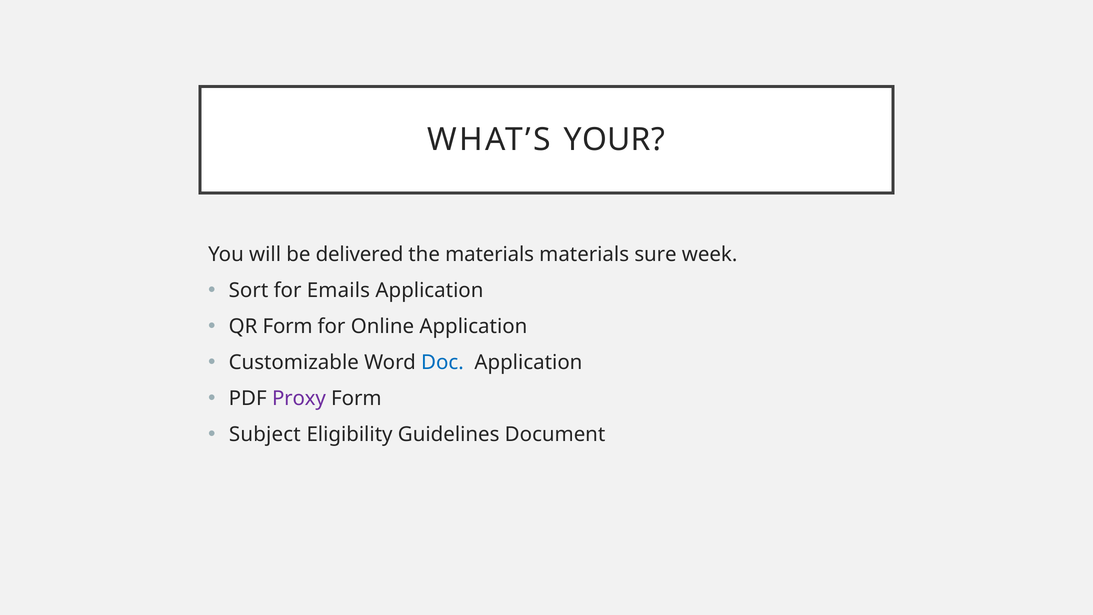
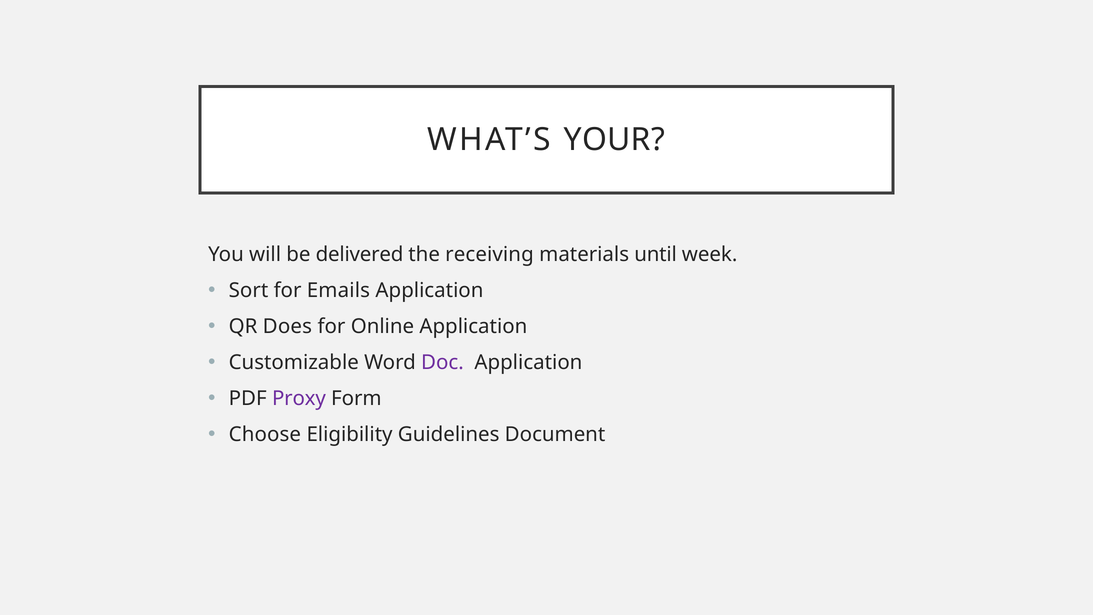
the materials: materials -> receiving
sure: sure -> until
QR Form: Form -> Does
Doc colour: blue -> purple
Subject: Subject -> Choose
